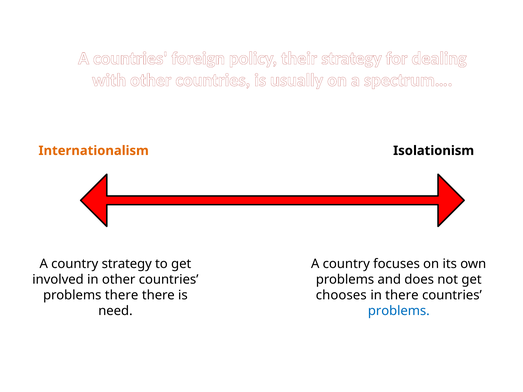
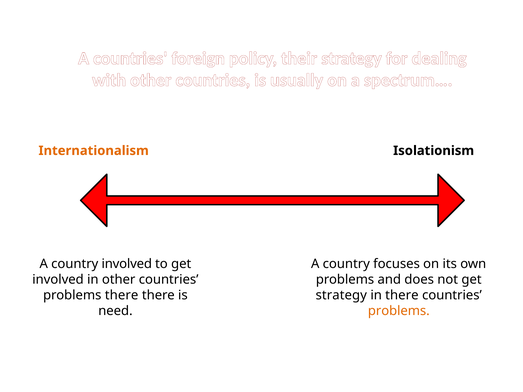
country strategy: strategy -> involved
chooses at (341, 295): chooses -> strategy
problems at (399, 311) colour: blue -> orange
